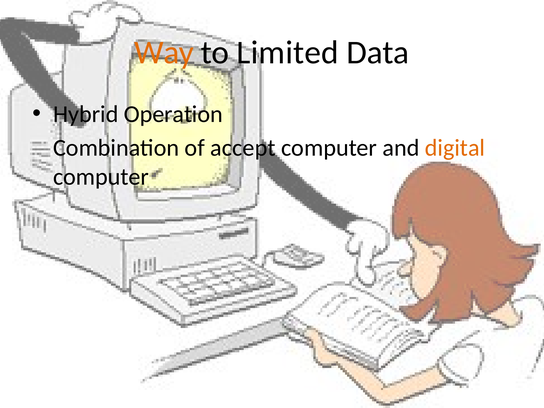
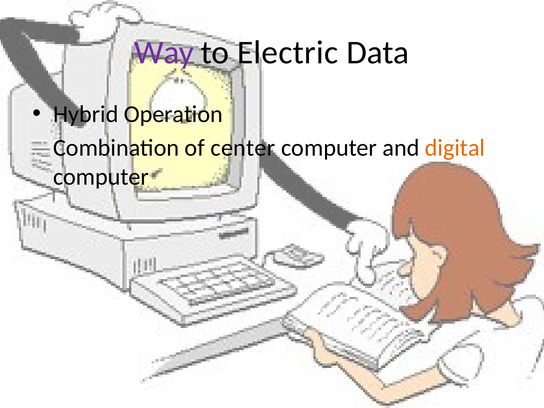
Way colour: orange -> purple
Limited: Limited -> Electric
accept: accept -> center
